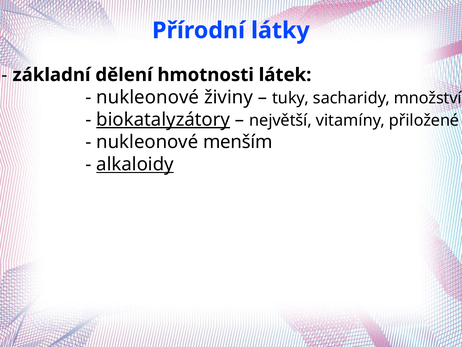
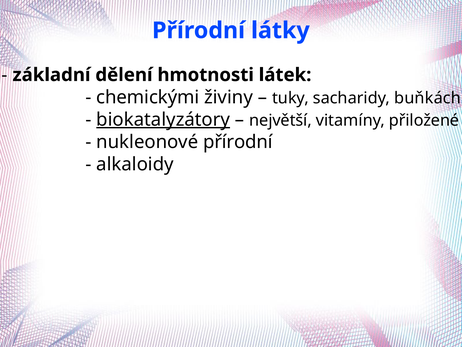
nukleonové at (148, 97): nukleonové -> chemickými
množství: množství -> buňkách
nukleonové menším: menším -> přírodní
alkaloidy underline: present -> none
